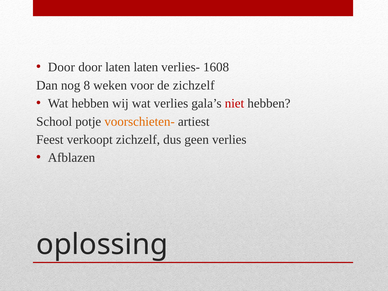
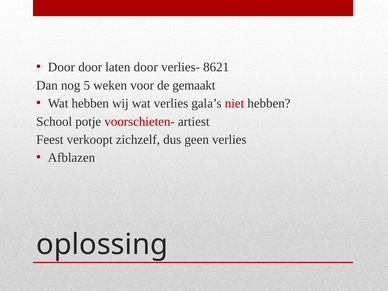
laten laten: laten -> door
1608: 1608 -> 8621
8: 8 -> 5
de zichzelf: zichzelf -> gemaakt
voorschieten- colour: orange -> red
